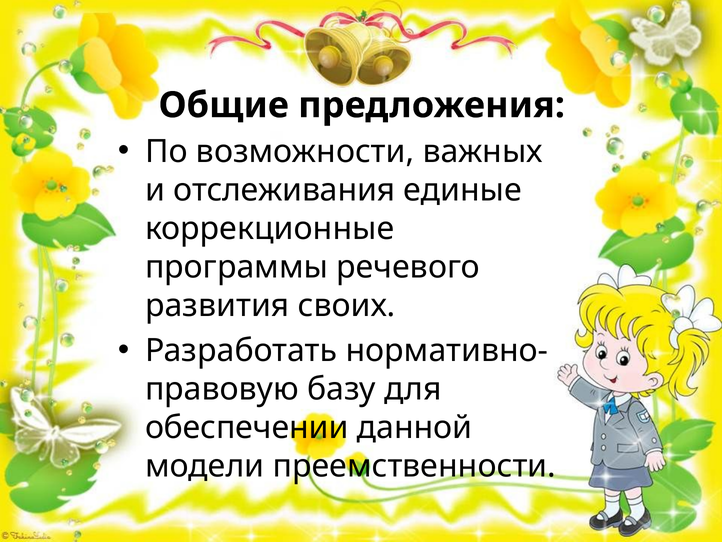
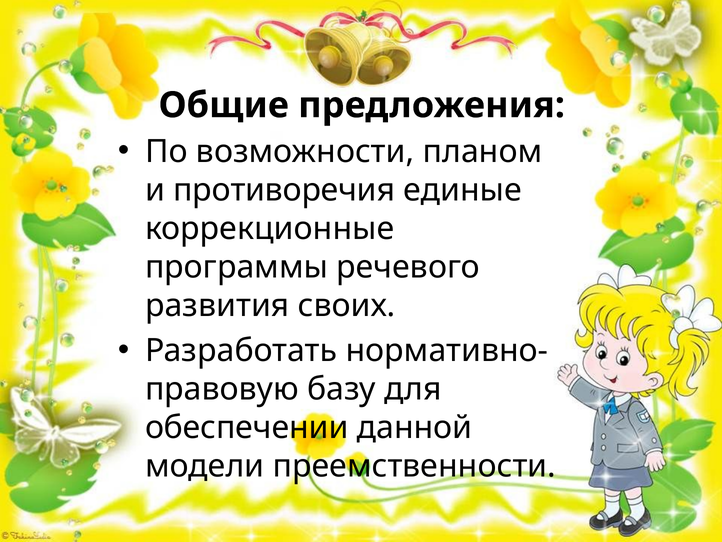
важных: важных -> планом
отслеживания: отслеживания -> противоречия
